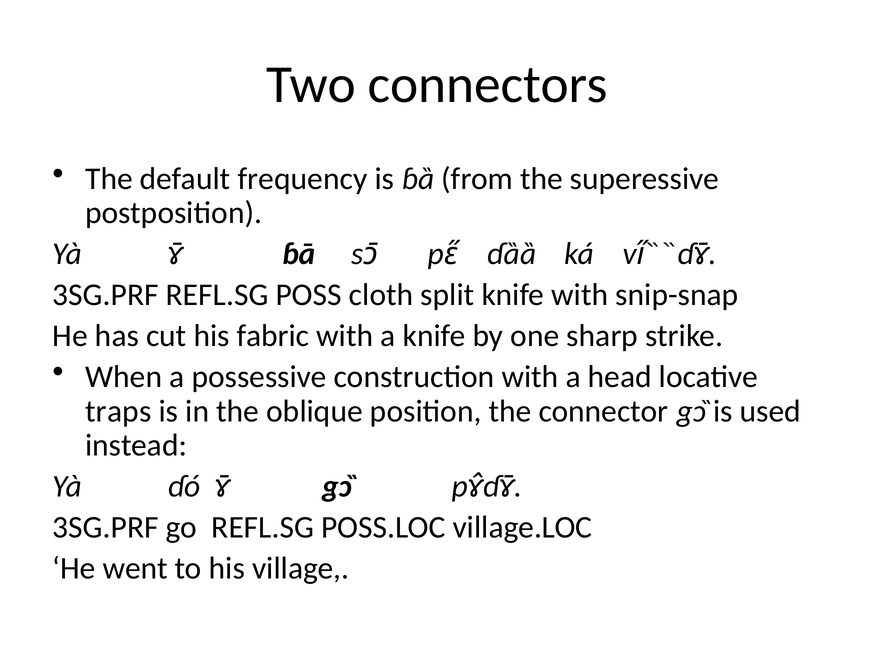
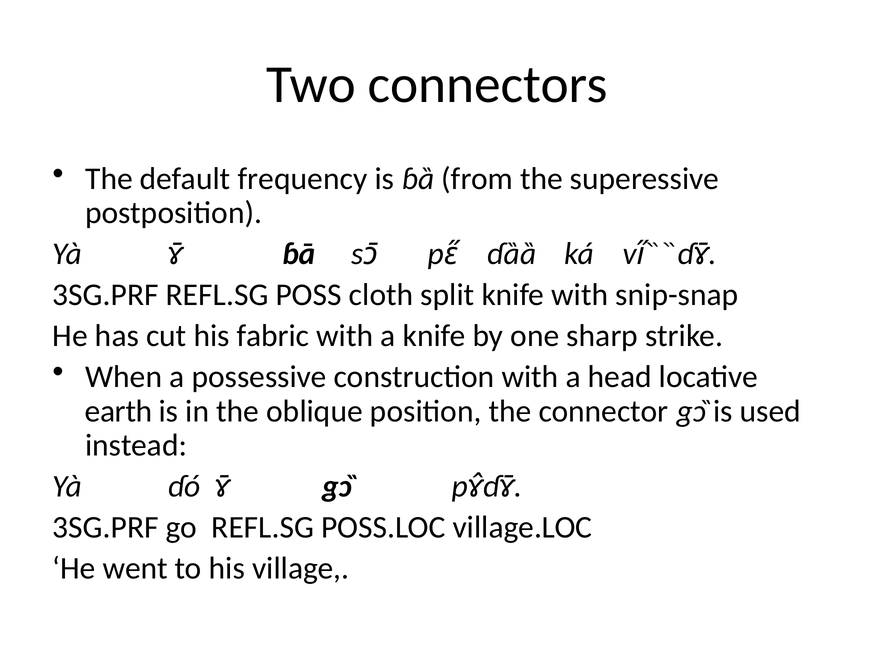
traps: traps -> earth
